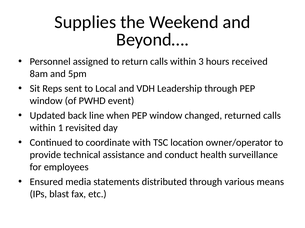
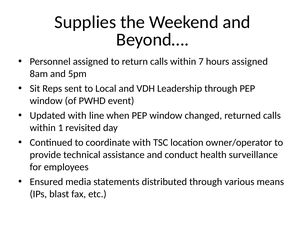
3: 3 -> 7
hours received: received -> assigned
Updated back: back -> with
